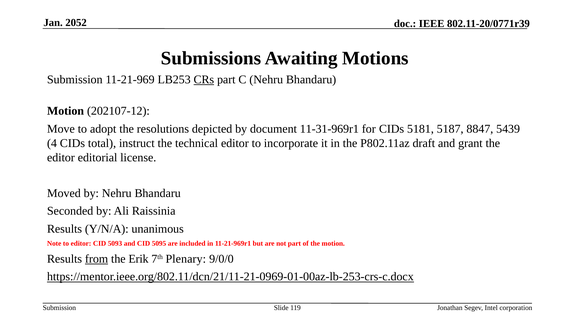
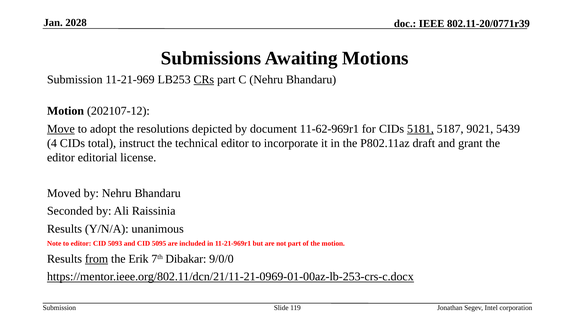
2052: 2052 -> 2028
Move underline: none -> present
11-31-969r1: 11-31-969r1 -> 11-62-969r1
5181 underline: none -> present
8847: 8847 -> 9021
Plenary: Plenary -> Dibakar
